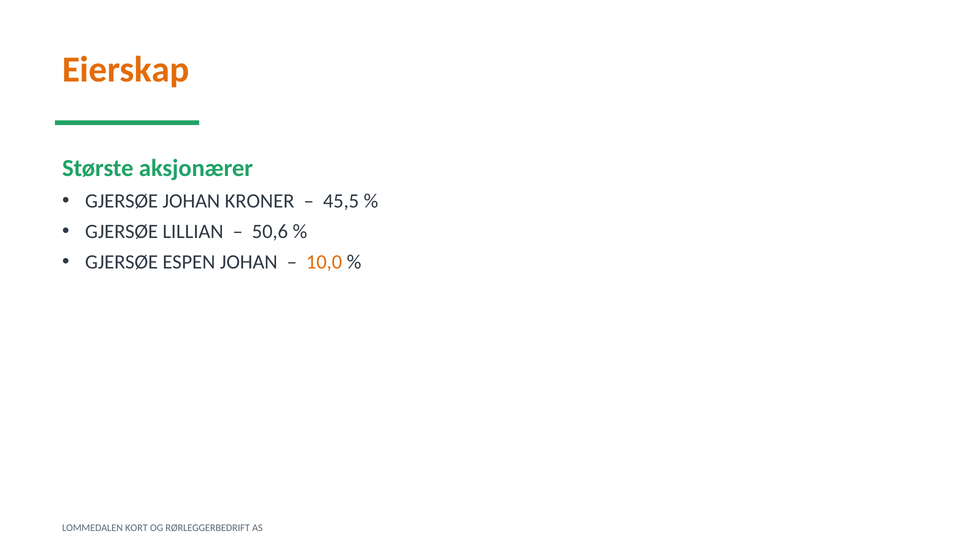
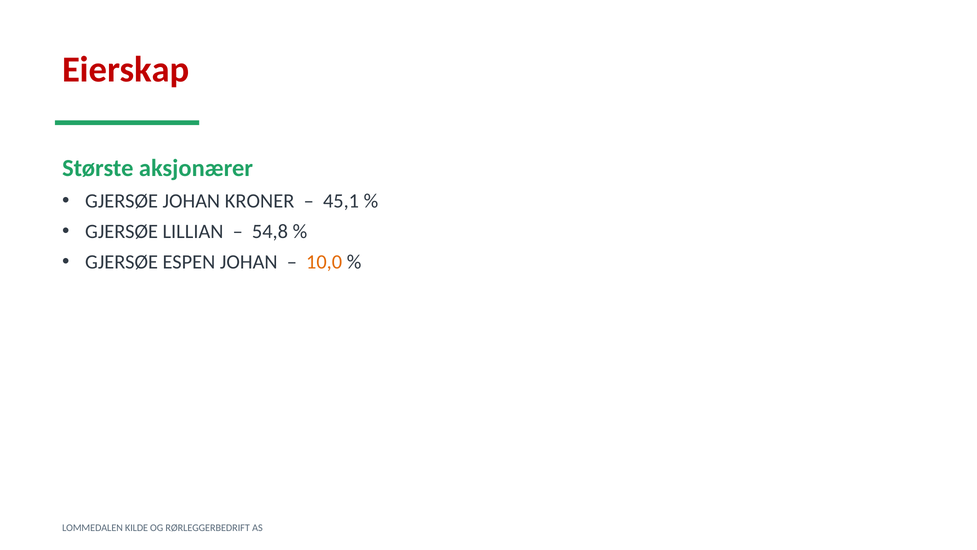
Eierskap colour: orange -> red
45,5: 45,5 -> 45,1
50,6: 50,6 -> 54,8
KORT: KORT -> KILDE
